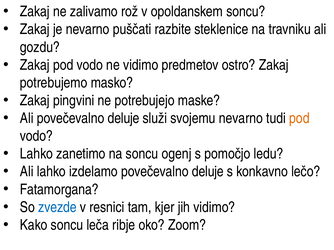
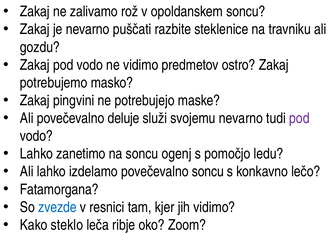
pod at (299, 118) colour: orange -> purple
izdelamo povečevalno deluje: deluje -> soncu
Kako soncu: soncu -> steklo
